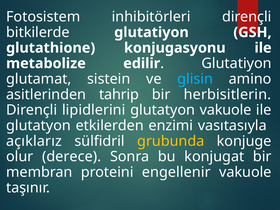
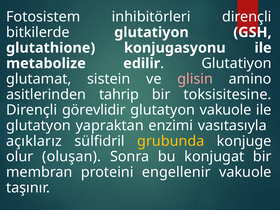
glisin colour: light blue -> pink
herbisitlerin: herbisitlerin -> toksisitesine
lipidlerini: lipidlerini -> görevlidir
etkilerden: etkilerden -> yapraktan
derece: derece -> oluşan
